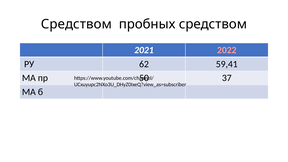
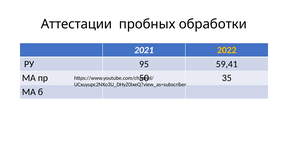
Средством at (76, 24): Средством -> Аттестации
пробных средством: средством -> обработки
2022 colour: pink -> yellow
62: 62 -> 95
37: 37 -> 35
